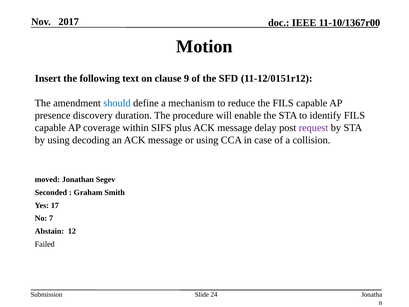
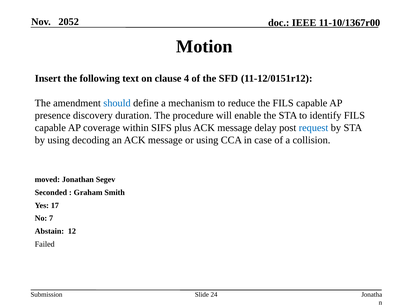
2017: 2017 -> 2052
9: 9 -> 4
request colour: purple -> blue
